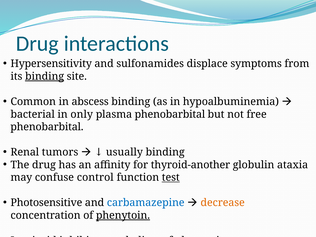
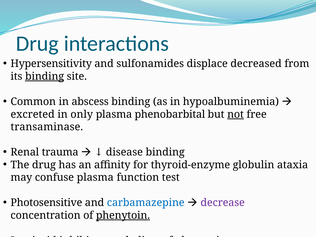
symptoms: symptoms -> decreased
bacterial: bacterial -> excreted
not underline: none -> present
phenobarbital at (47, 127): phenobarbital -> transaminase
tumors: tumors -> trauma
usually: usually -> disease
thyroid-another: thyroid-another -> thyroid-enzyme
confuse control: control -> plasma
test underline: present -> none
decrease colour: orange -> purple
